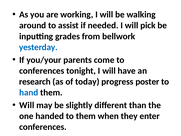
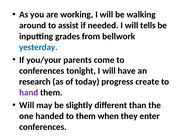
pick: pick -> tells
poster: poster -> create
hand colour: blue -> purple
